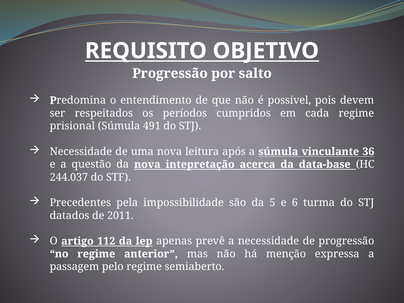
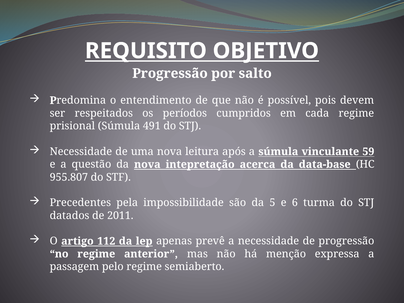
36: 36 -> 59
244.037: 244.037 -> 955.807
